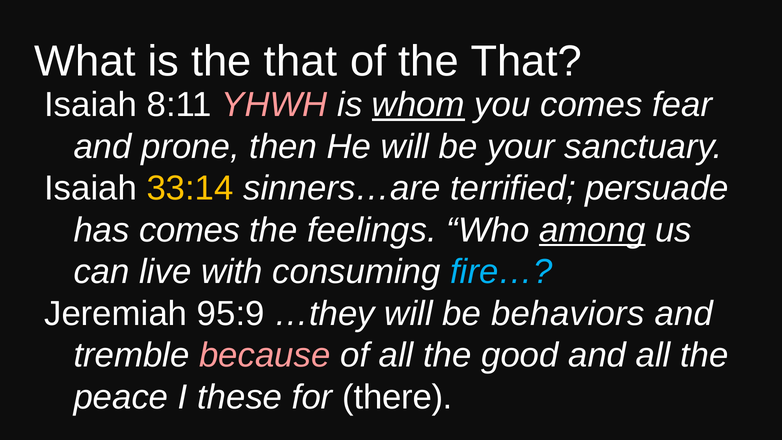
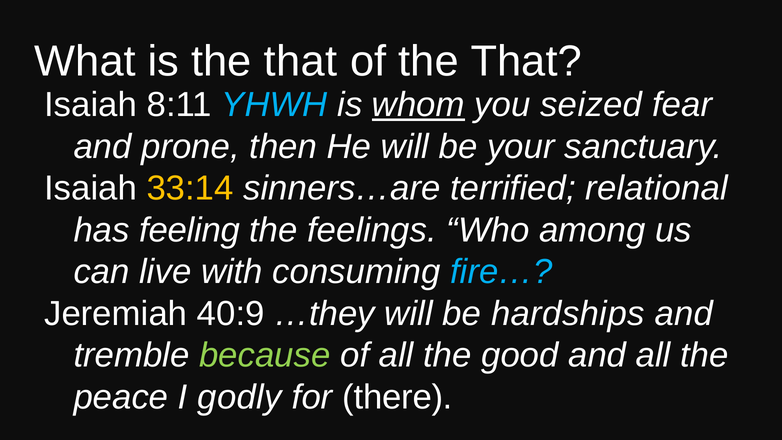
YHWH colour: pink -> light blue
you comes: comes -> seized
persuade: persuade -> relational
has comes: comes -> feeling
among underline: present -> none
95:9: 95:9 -> 40:9
behaviors: behaviors -> hardships
because colour: pink -> light green
these: these -> godly
